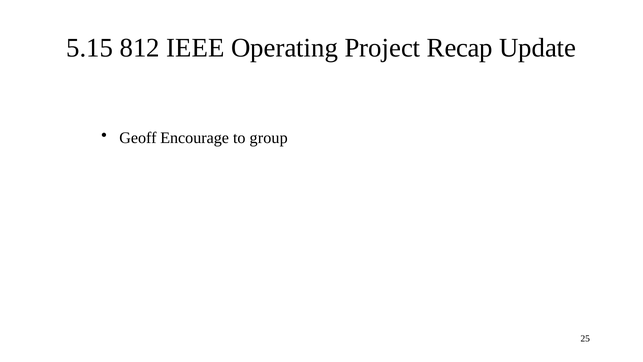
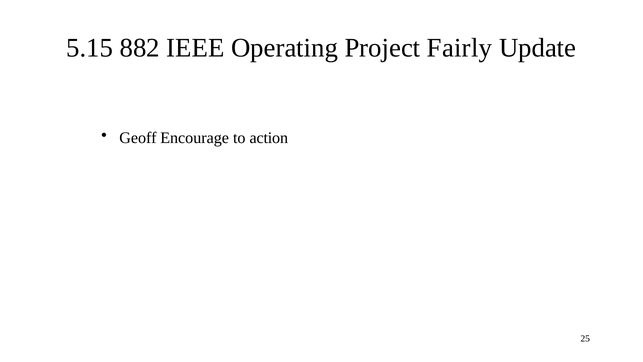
812: 812 -> 882
Recap: Recap -> Fairly
group: group -> action
